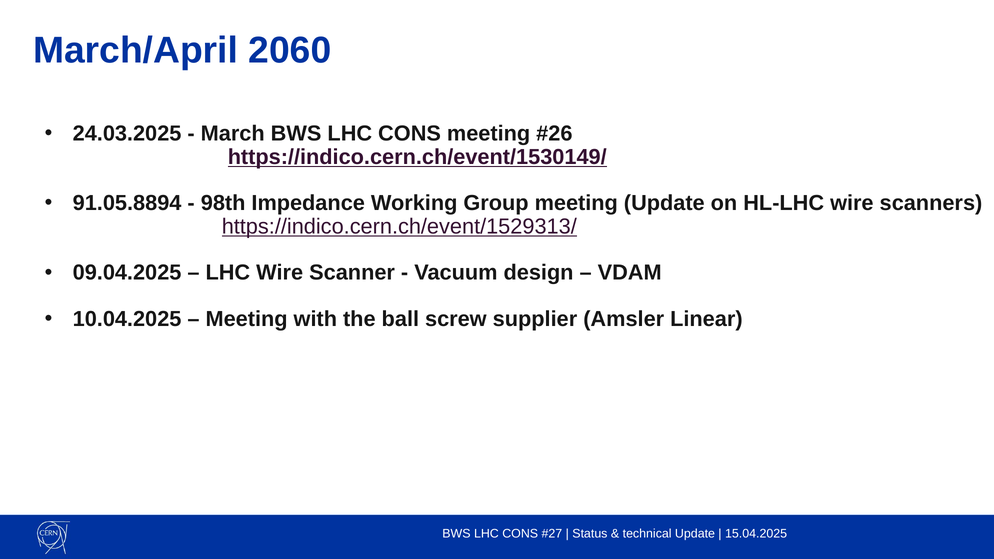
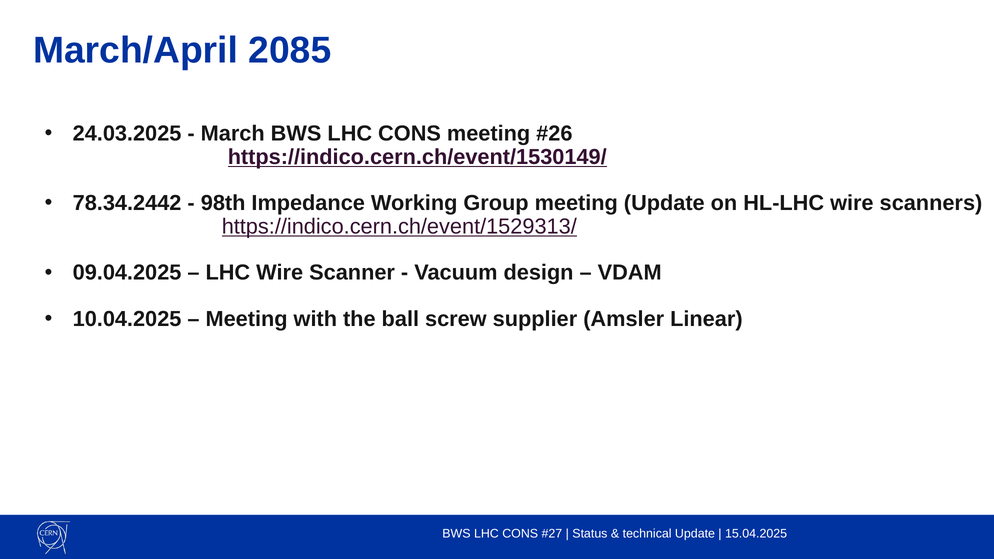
2060: 2060 -> 2085
91.05.8894: 91.05.8894 -> 78.34.2442
